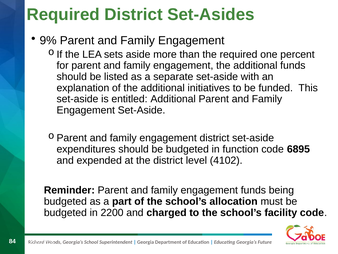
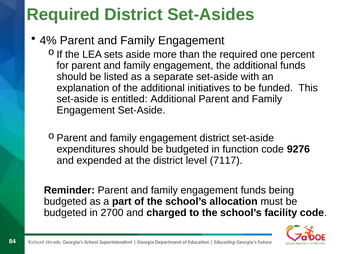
9%: 9% -> 4%
6895: 6895 -> 9276
4102: 4102 -> 7117
2200: 2200 -> 2700
